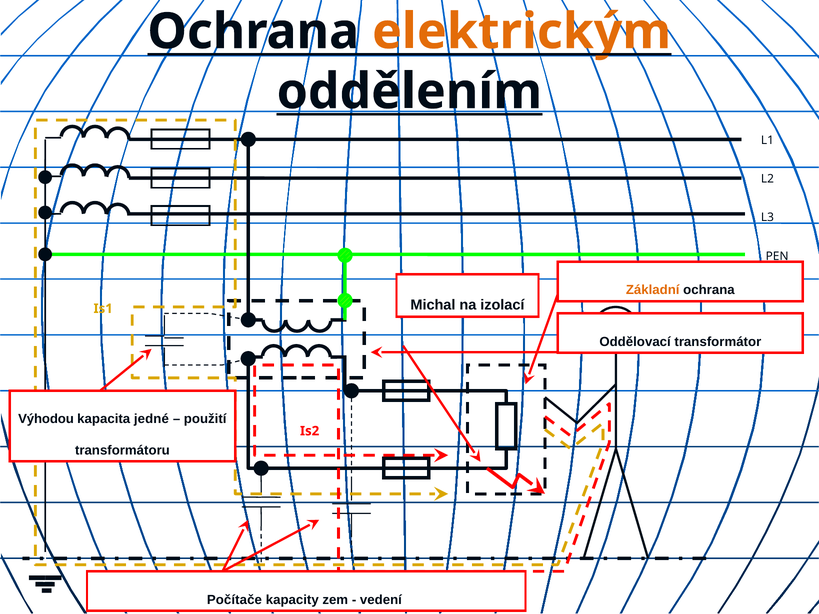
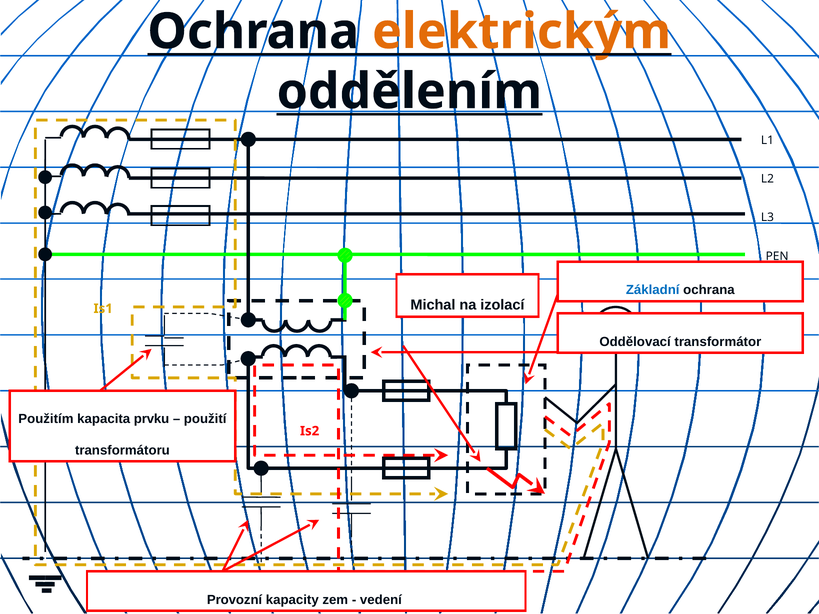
Základní colour: orange -> blue
Výhodou: Výhodou -> Použitím
jedné: jedné -> prvku
Počítače: Počítače -> Provozní
